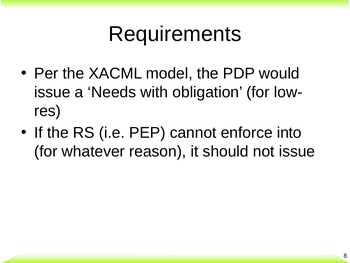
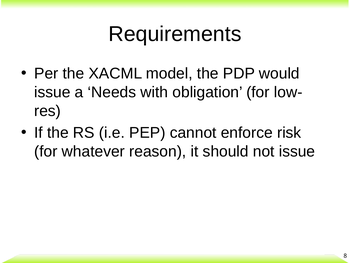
into: into -> risk
